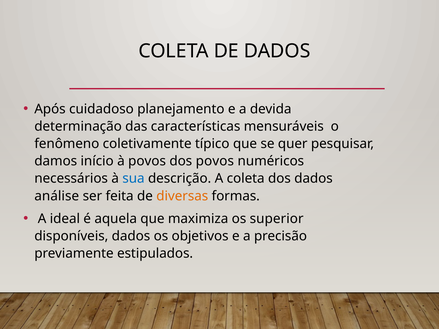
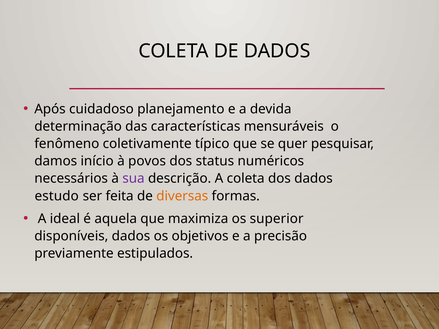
dos povos: povos -> status
sua colour: blue -> purple
análise: análise -> estudo
